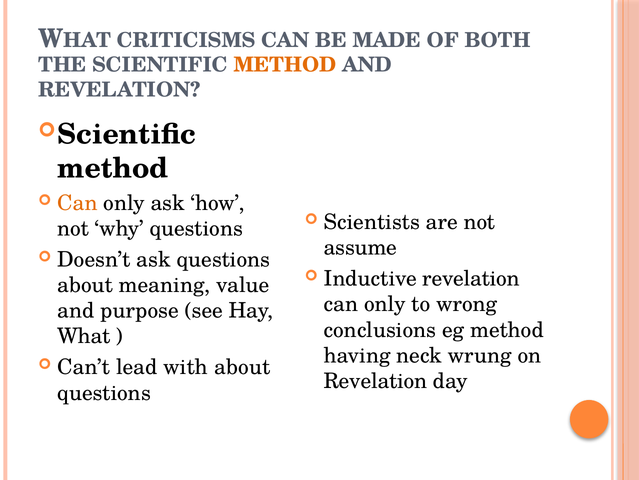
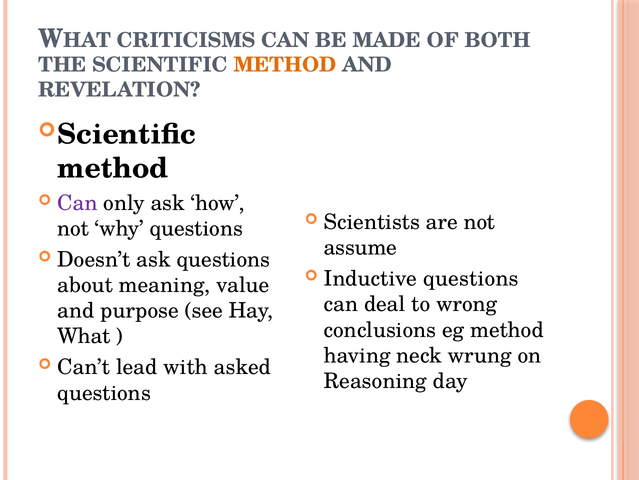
Can at (78, 203) colour: orange -> purple
Inductive revelation: revelation -> questions
only at (385, 304): only -> deal
with about: about -> asked
Revelation at (375, 381): Revelation -> Reasoning
